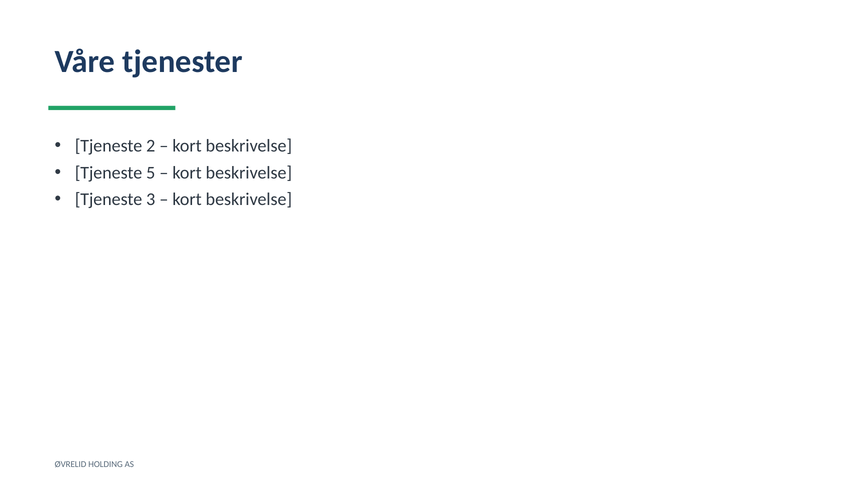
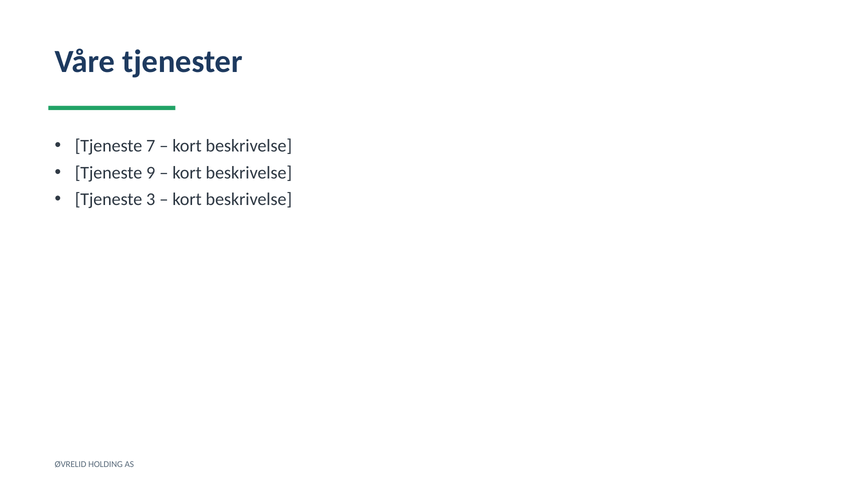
2: 2 -> 7
5: 5 -> 9
